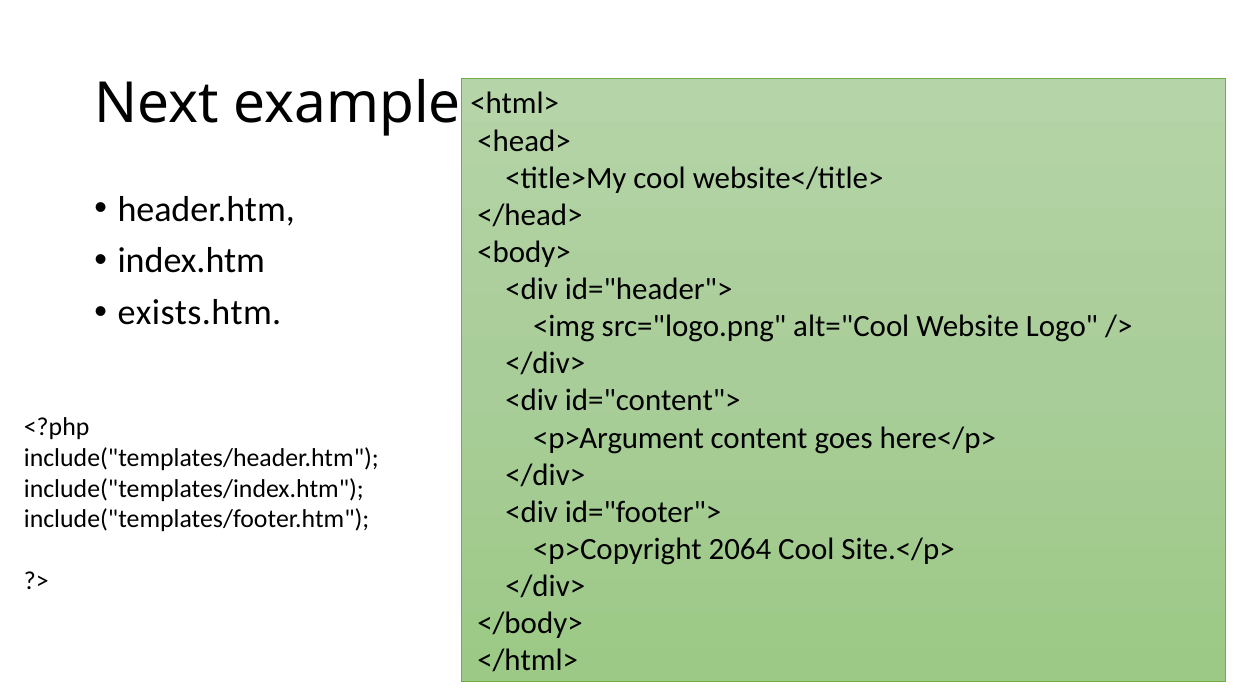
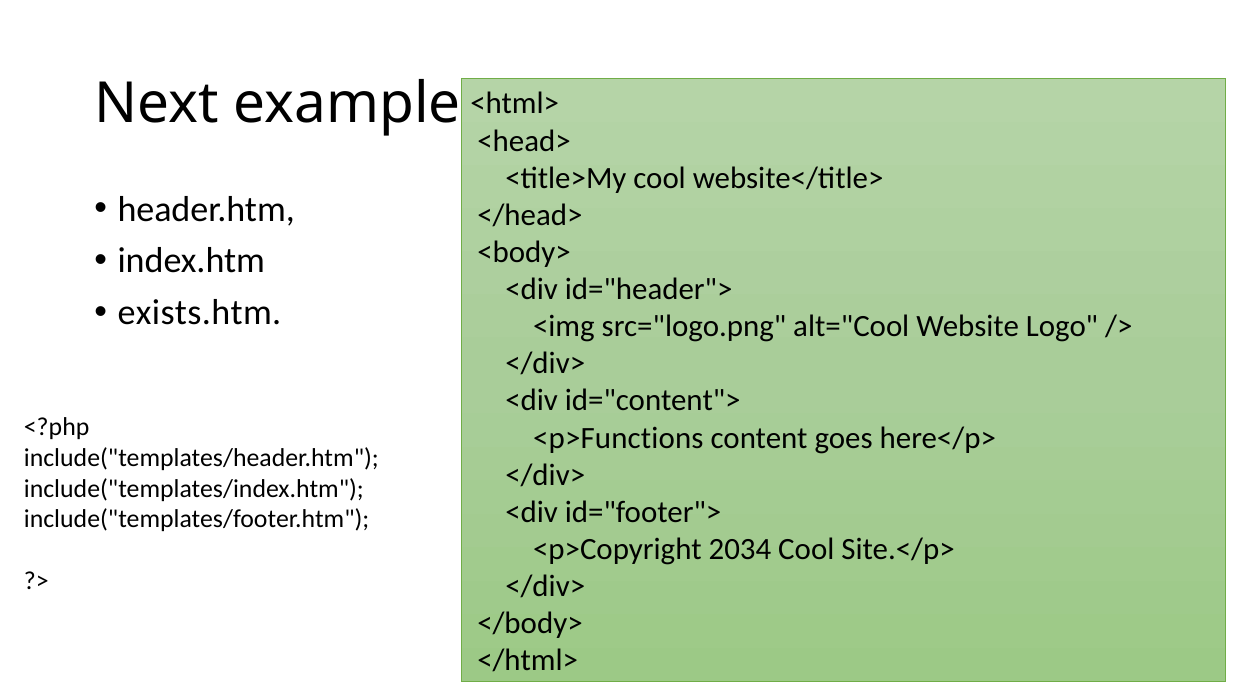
<p>Argument: <p>Argument -> <p>Functions
2064: 2064 -> 2034
